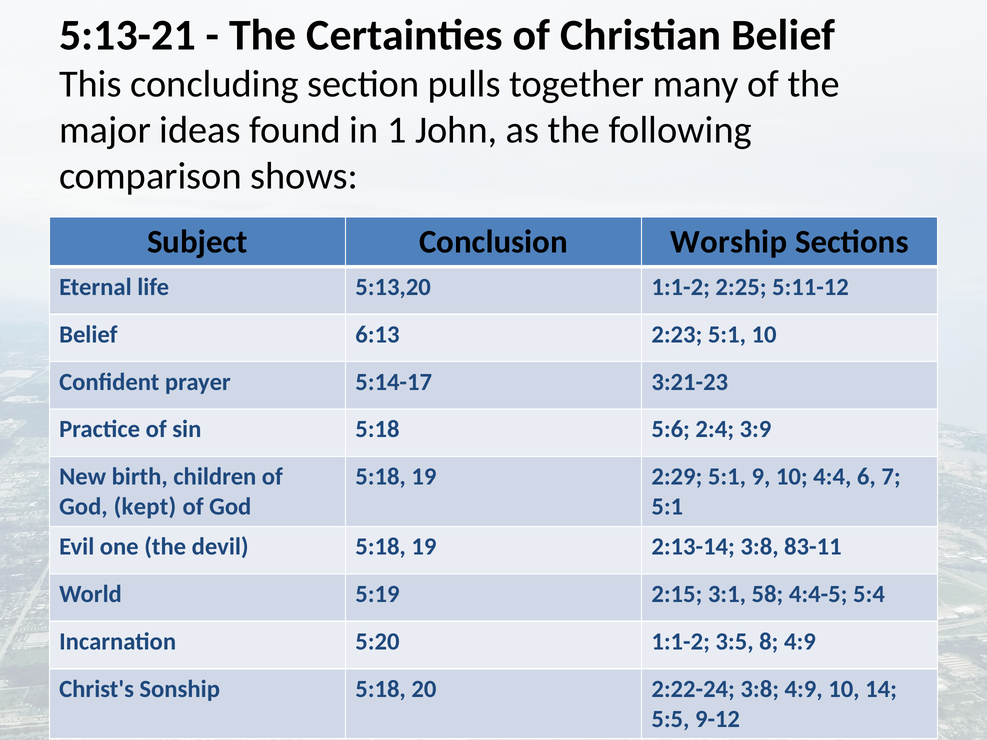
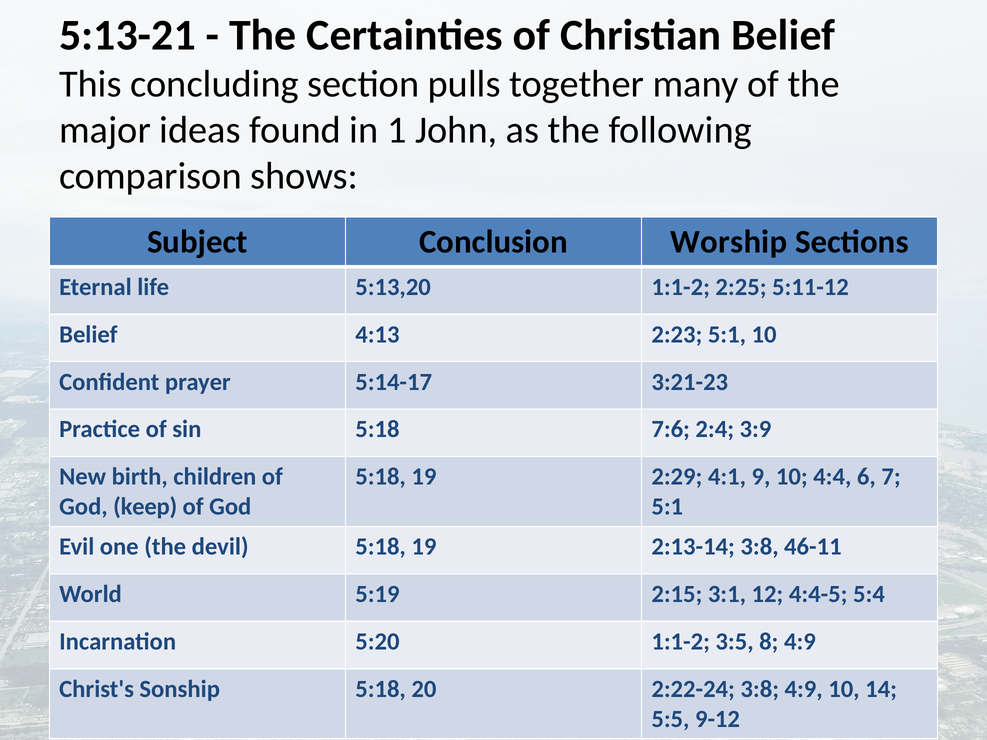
6:13: 6:13 -> 4:13
5:6: 5:6 -> 7:6
2:29 5:1: 5:1 -> 4:1
kept: kept -> keep
83-11: 83-11 -> 46-11
58: 58 -> 12
